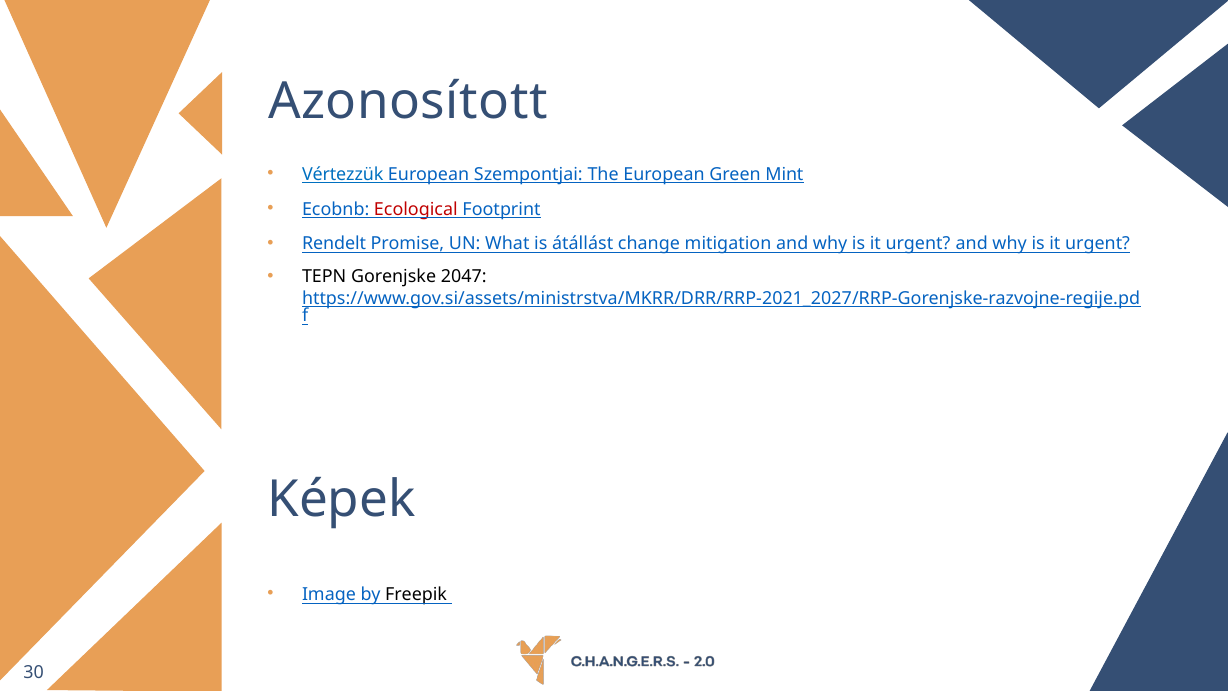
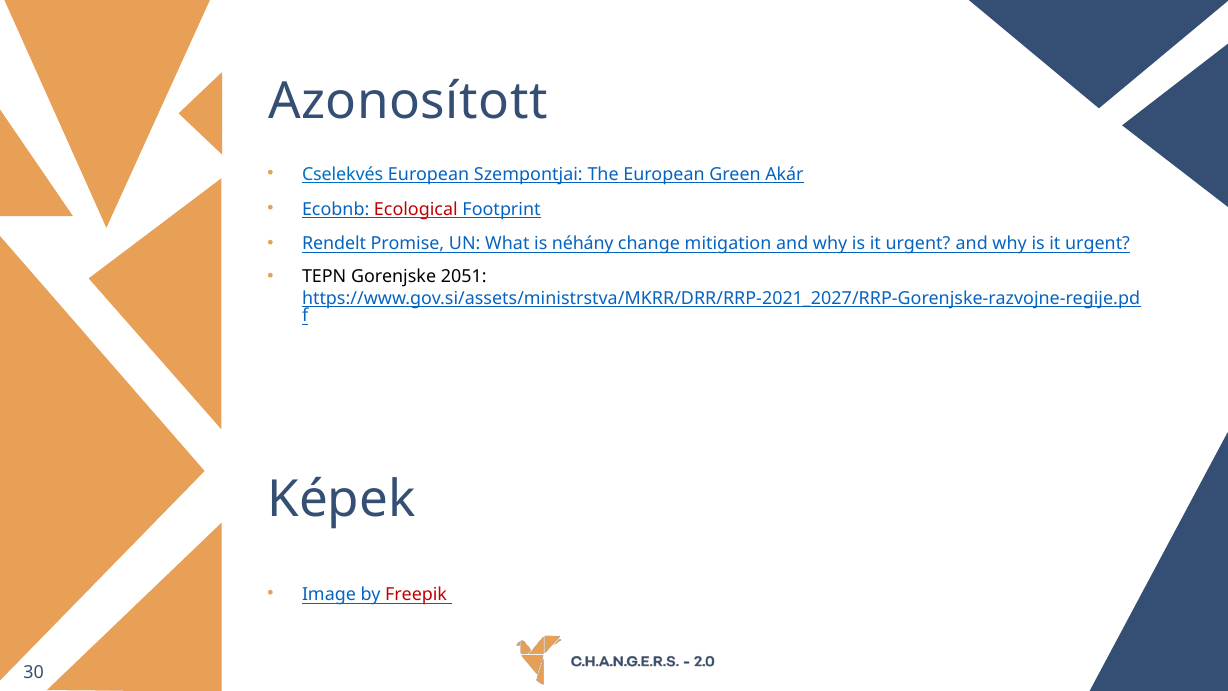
Vértezzük: Vértezzük -> Cselekvés
Mint: Mint -> Akár
átállást: átállást -> néhány
2047: 2047 -> 2051
Freepik colour: black -> red
